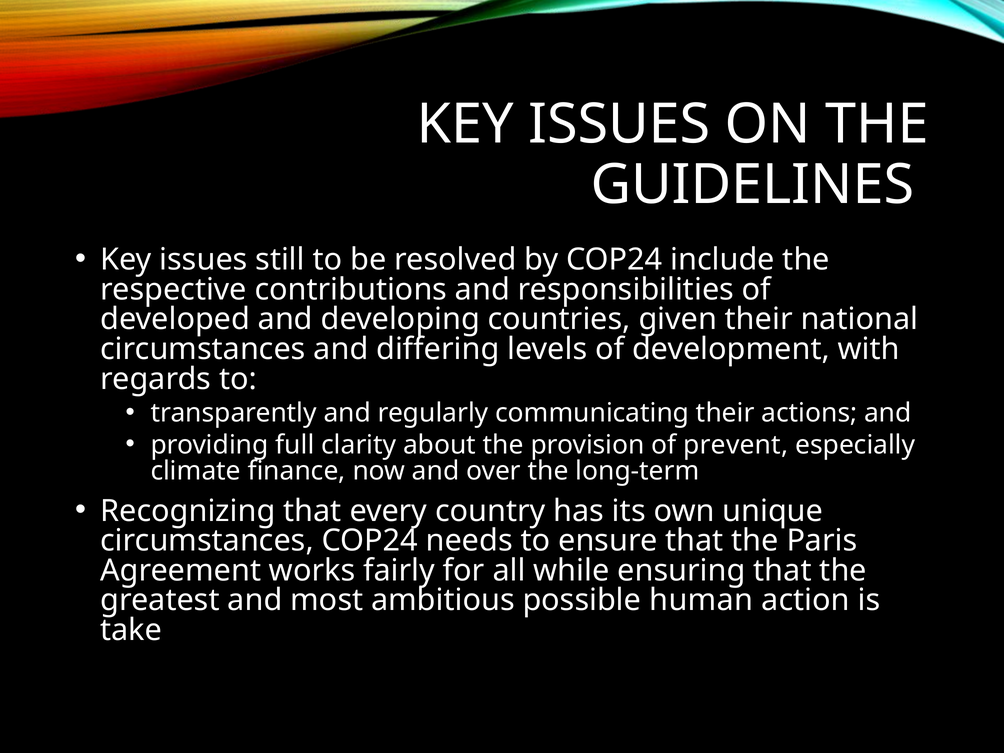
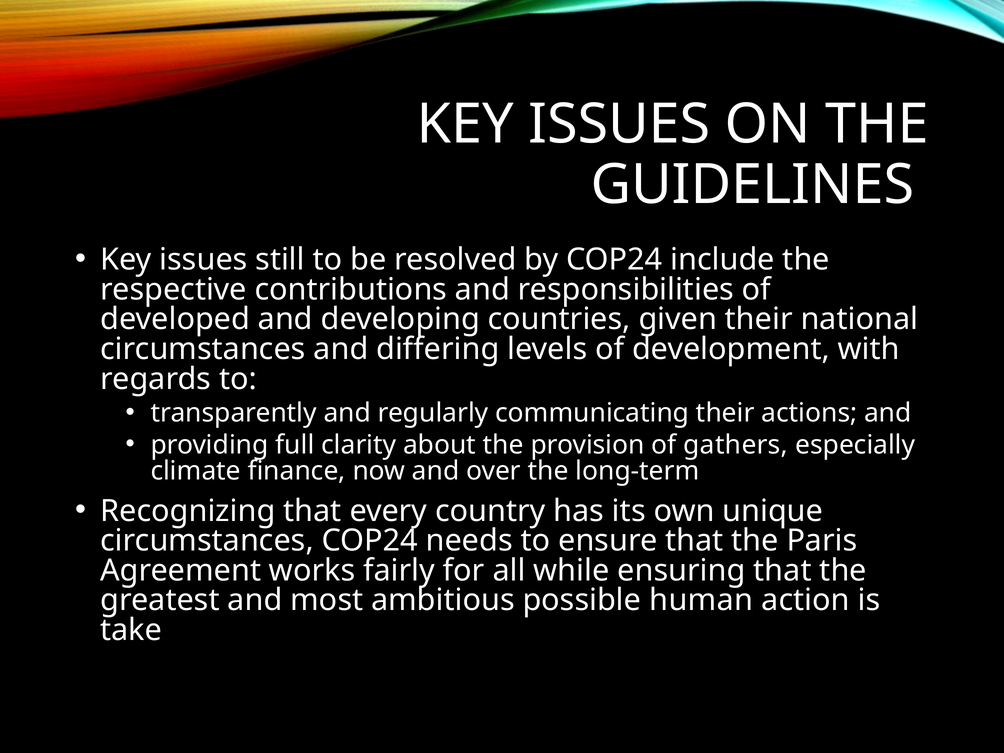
prevent: prevent -> gathers
